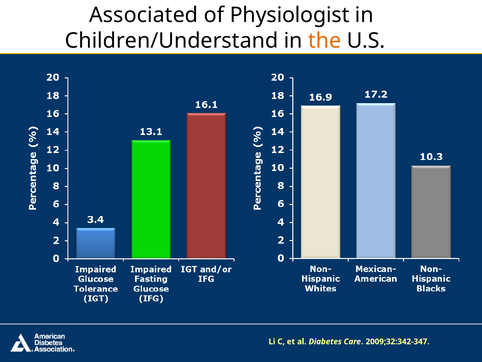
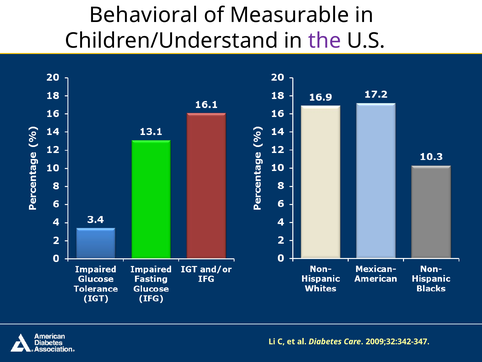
Associated: Associated -> Behavioral
Physiologist: Physiologist -> Measurable
the colour: orange -> purple
